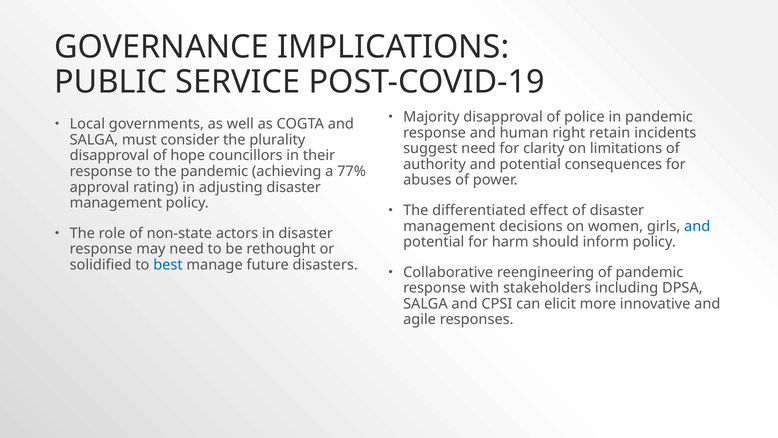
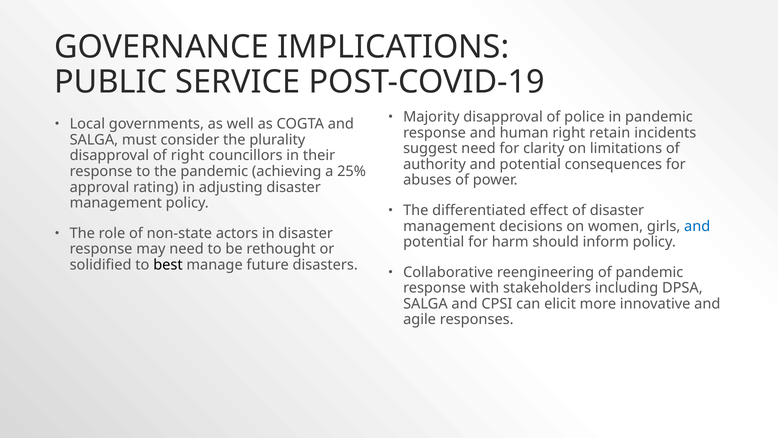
of hope: hope -> right
77%: 77% -> 25%
best colour: blue -> black
